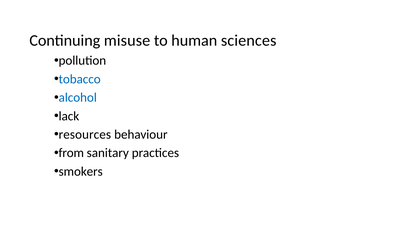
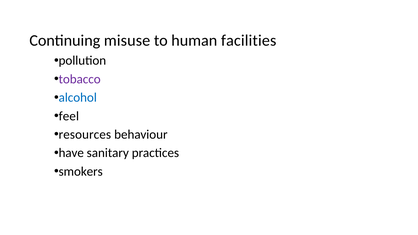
sciences: sciences -> facilities
tobacco colour: blue -> purple
lack: lack -> feel
from: from -> have
